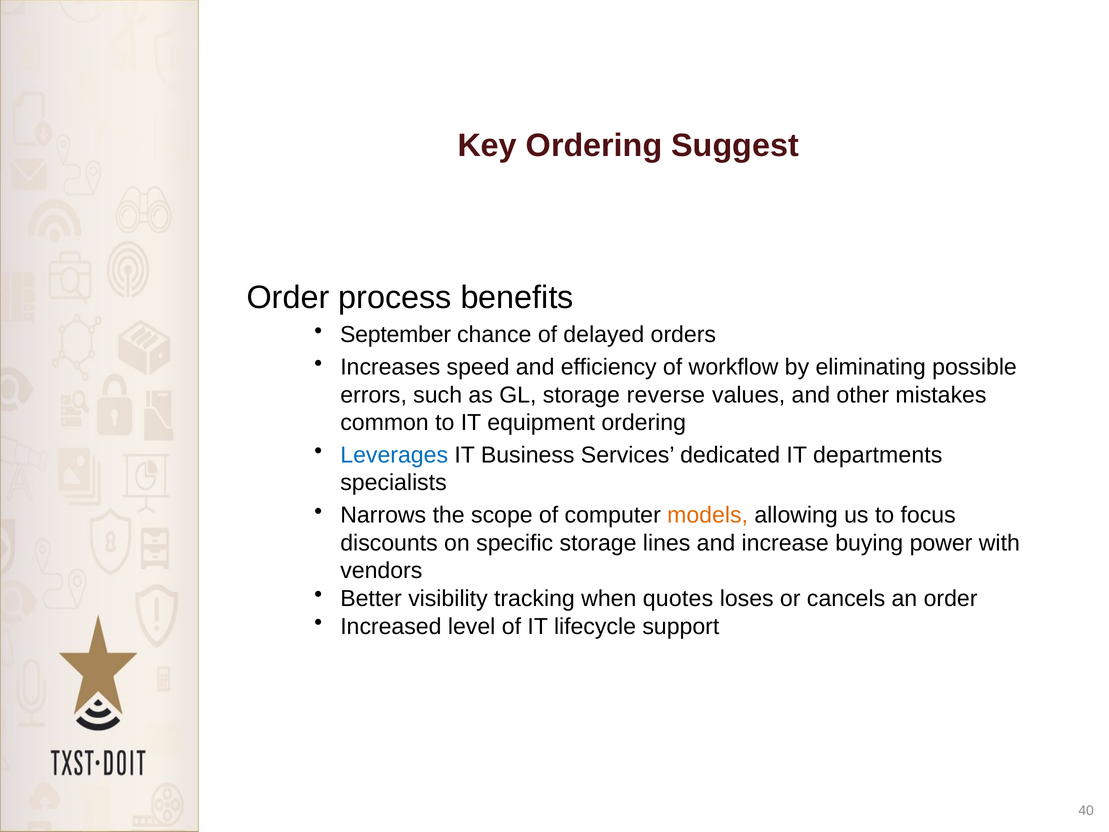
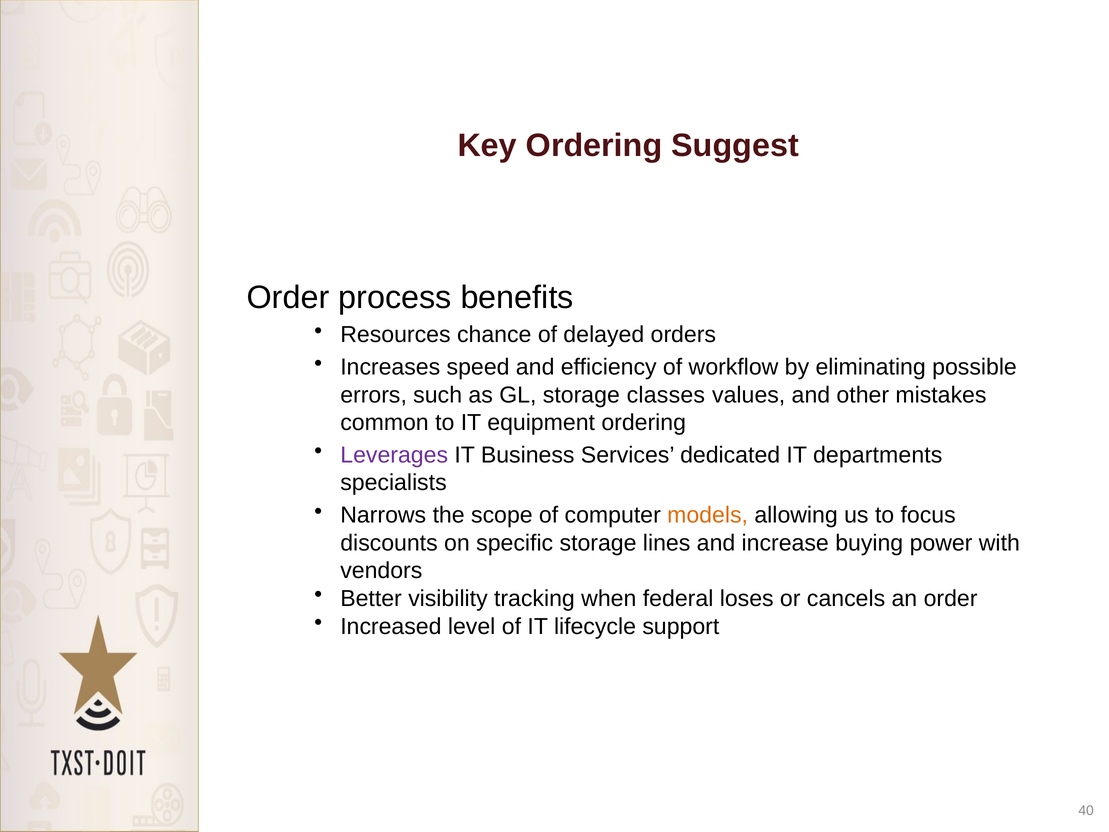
September: September -> Resources
reverse: reverse -> classes
Leverages colour: blue -> purple
quotes: quotes -> federal
